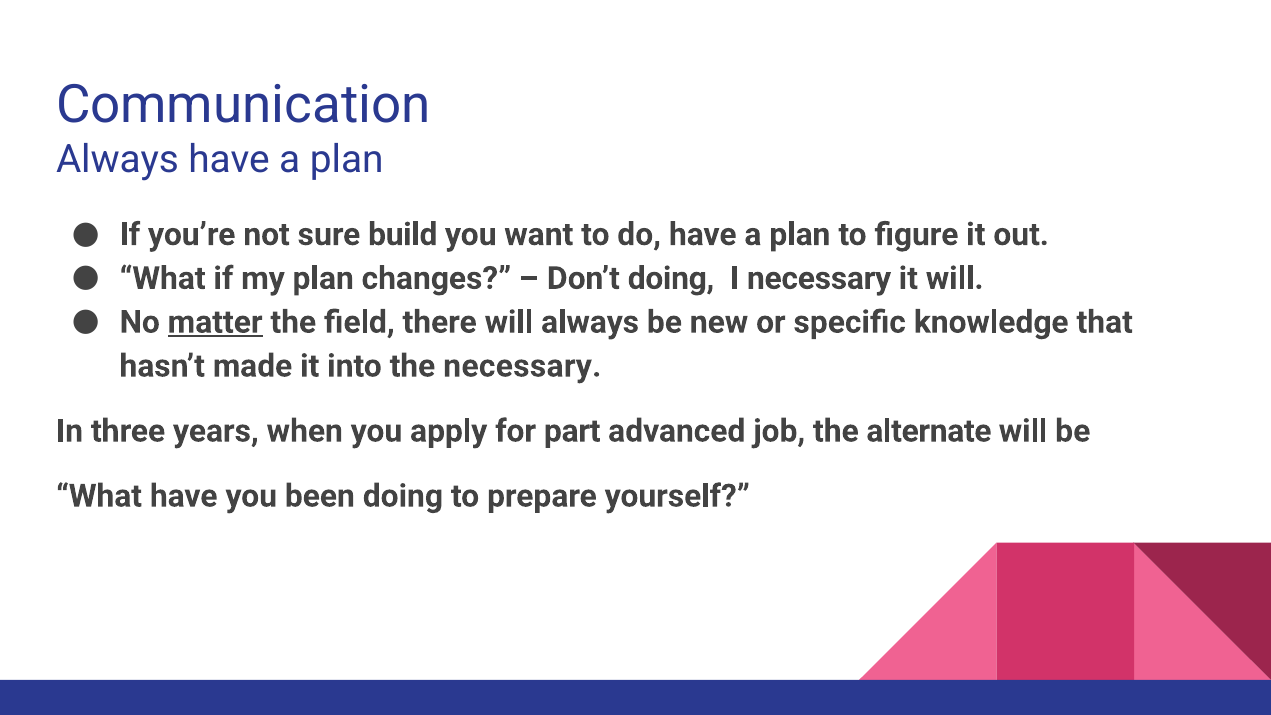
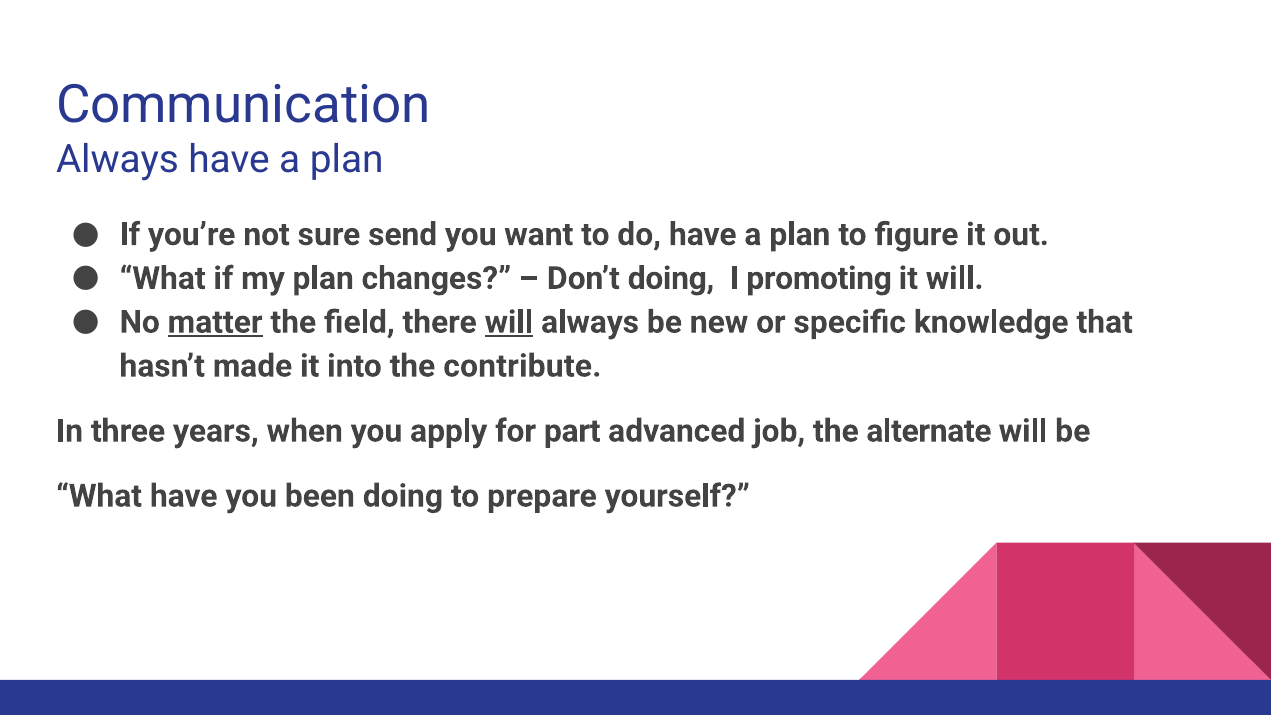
build: build -> send
I necessary: necessary -> promoting
will at (509, 322) underline: none -> present
the necessary: necessary -> contribute
